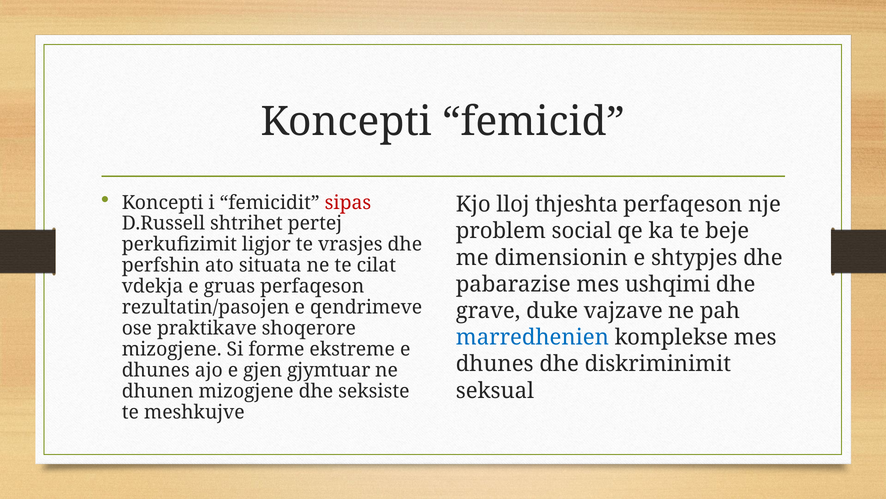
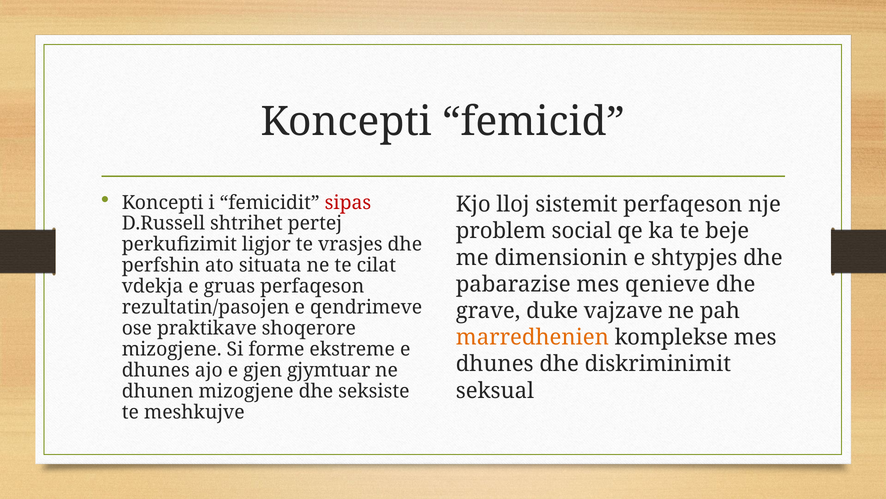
thjeshta: thjeshta -> sistemit
ushqimi: ushqimi -> qenieve
marredhenien colour: blue -> orange
